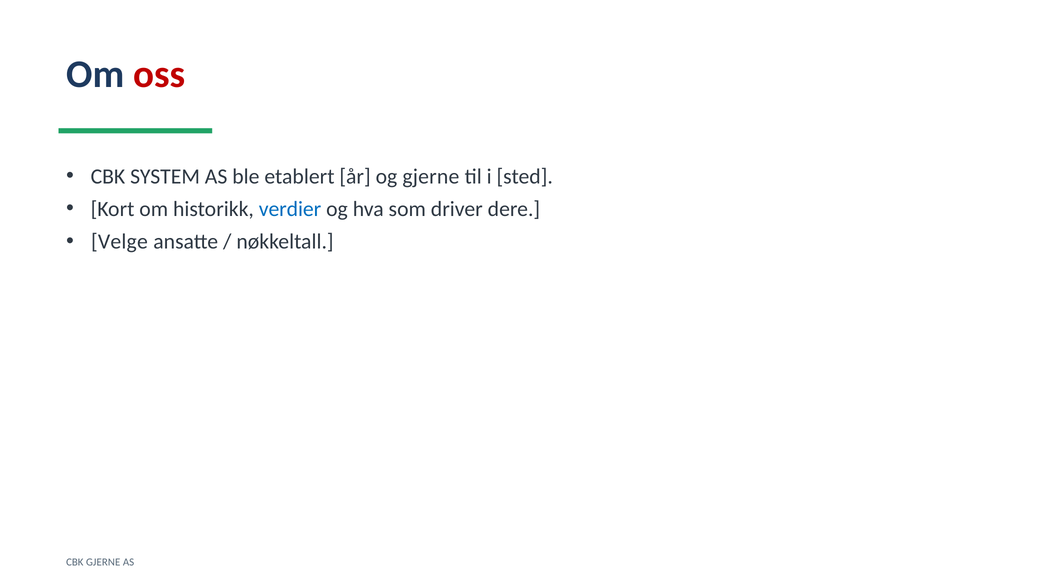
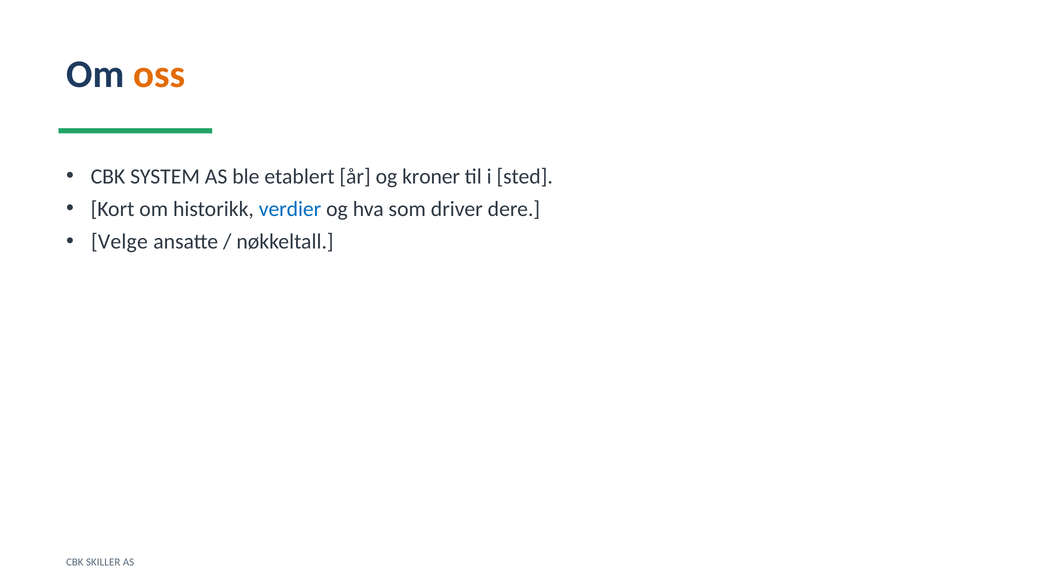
oss colour: red -> orange
og gjerne: gjerne -> kroner
CBK GJERNE: GJERNE -> SKILLER
